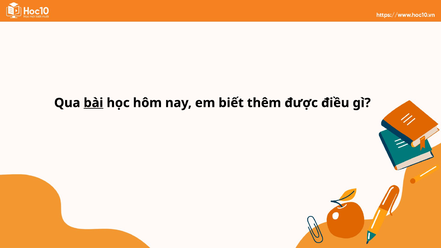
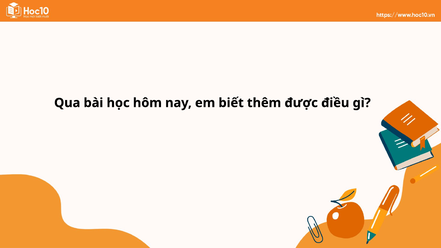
bài underline: present -> none
